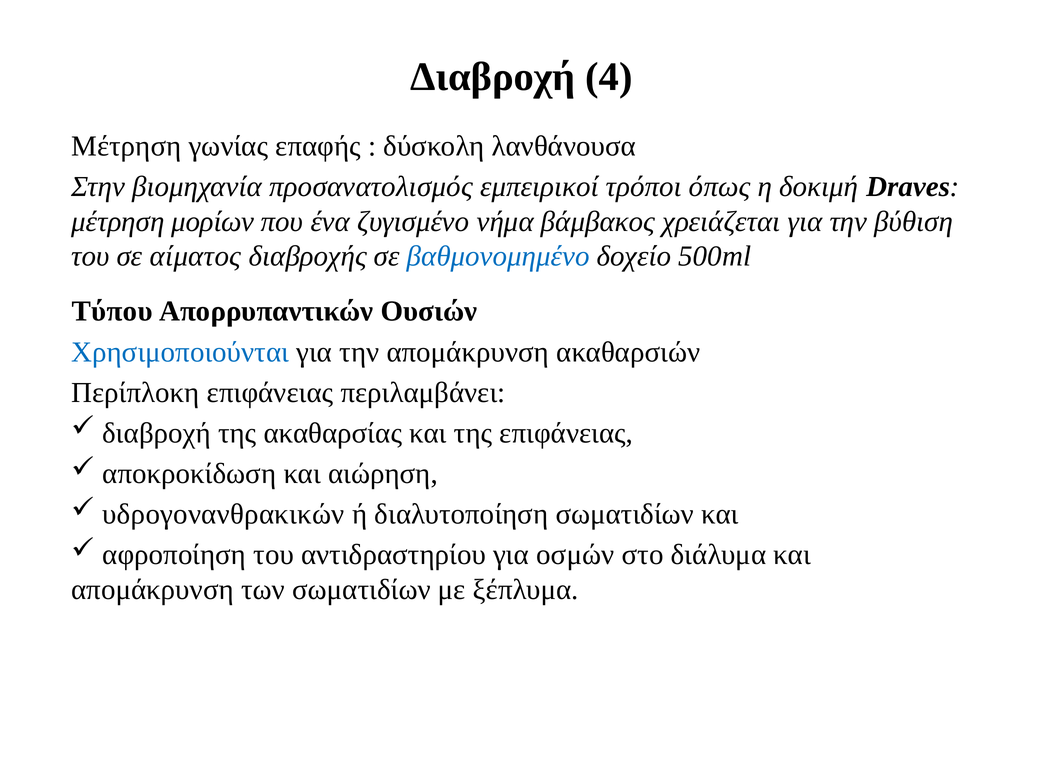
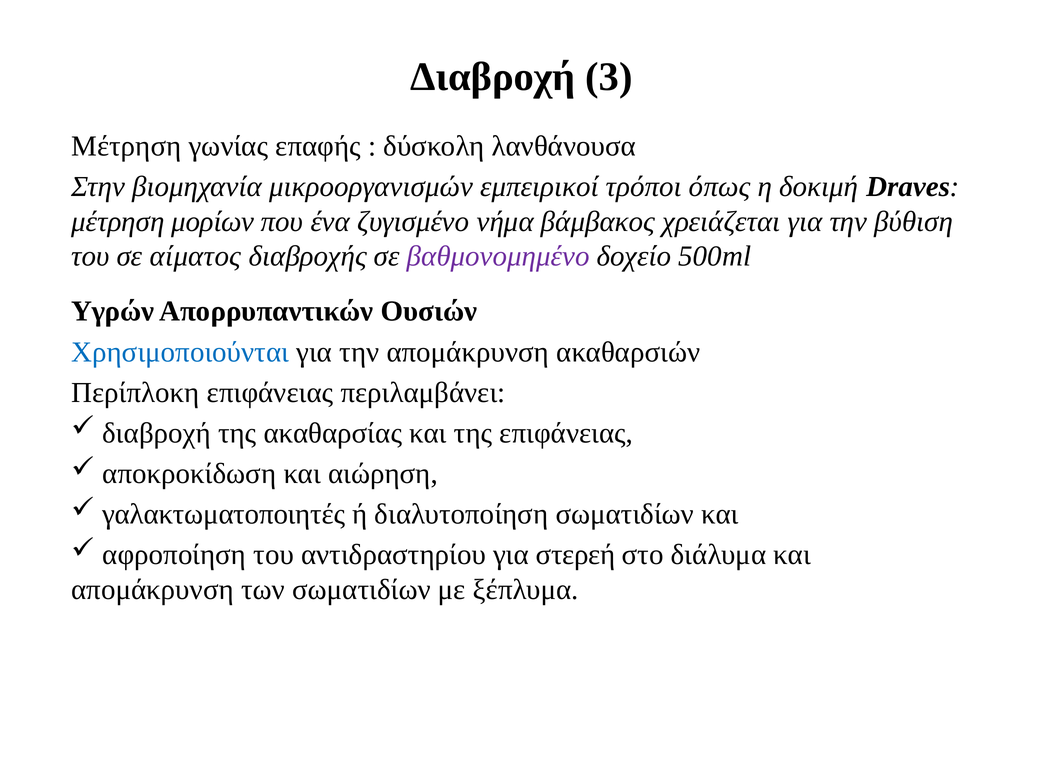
4: 4 -> 3
προσανατολισμός: προσανατολισμός -> μικροοργανισμών
βαθμονομημένο colour: blue -> purple
Τύπου: Τύπου -> Υγρών
υδρογονανθρακικών: υδρογονανθρακικών -> γαλακτωματοποιητές
οσμών: οσμών -> στερεή
